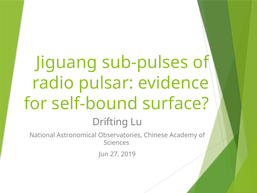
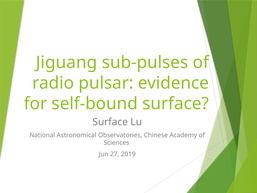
Drifting at (110, 122): Drifting -> Surface
